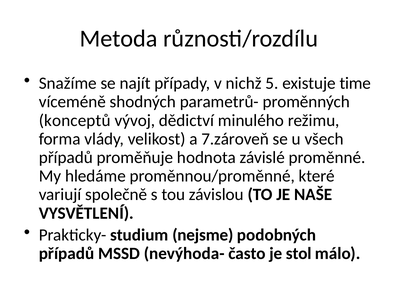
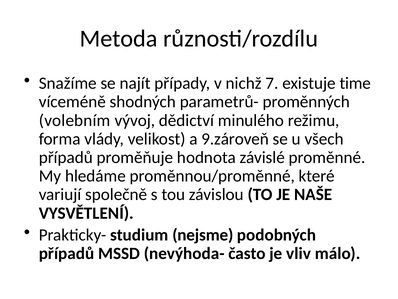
5: 5 -> 7
konceptů: konceptů -> volebním
7.zároveň: 7.zároveň -> 9.zároveň
stol: stol -> vliv
